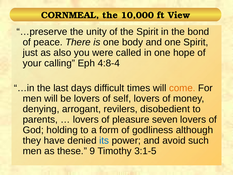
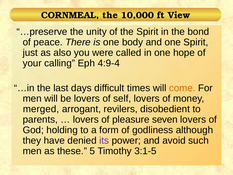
4:8-4: 4:8-4 -> 4:9-4
denying: denying -> merged
its colour: blue -> purple
9: 9 -> 5
